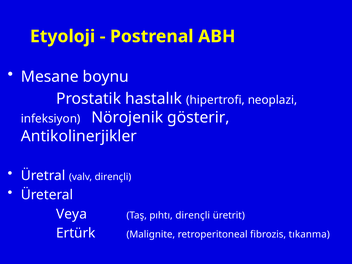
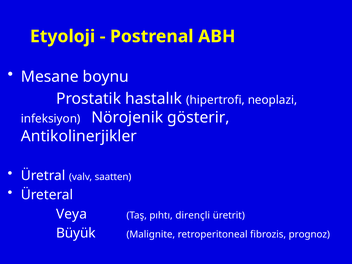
valv dirençli: dirençli -> saatten
Ertürk: Ertürk -> Büyük
tıkanma: tıkanma -> prognoz
